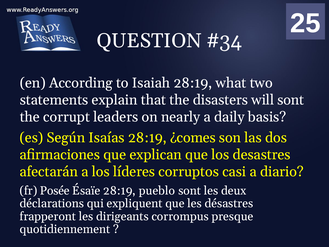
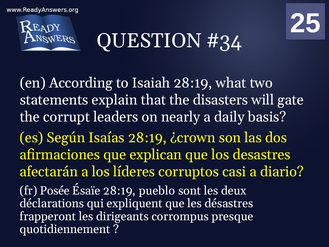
will sont: sont -> gate
¿comes: ¿comes -> ¿crown
